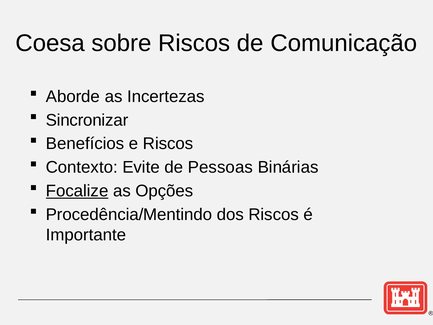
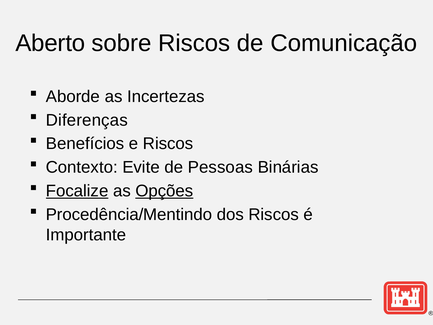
Coesa: Coesa -> Aberto
Sincronizar: Sincronizar -> Diferenças
Opções underline: none -> present
